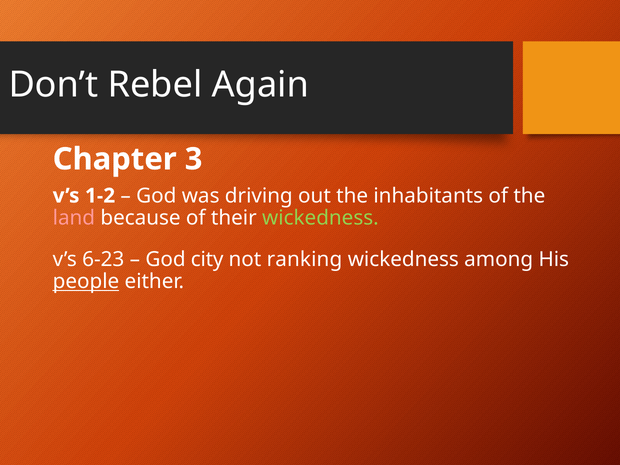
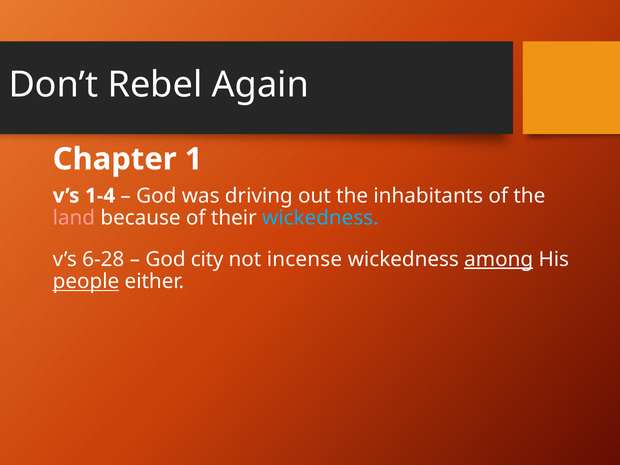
3: 3 -> 1
1-2: 1-2 -> 1-4
wickedness at (320, 218) colour: light green -> light blue
6-23: 6-23 -> 6-28
ranking: ranking -> incense
among underline: none -> present
